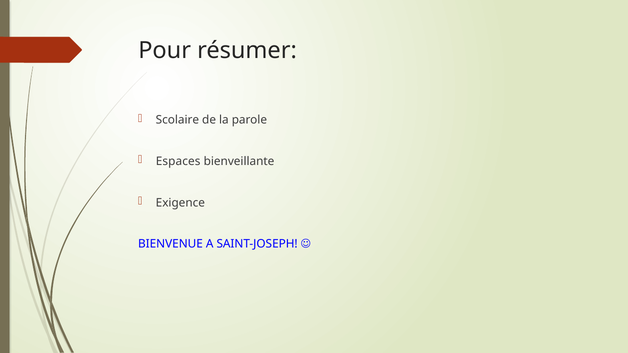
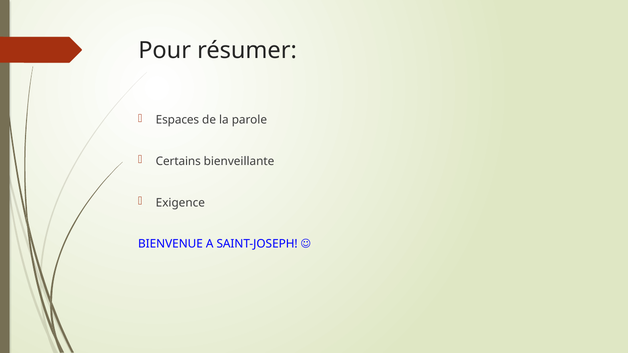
Scolaire: Scolaire -> Espaces
Espaces: Espaces -> Certains
